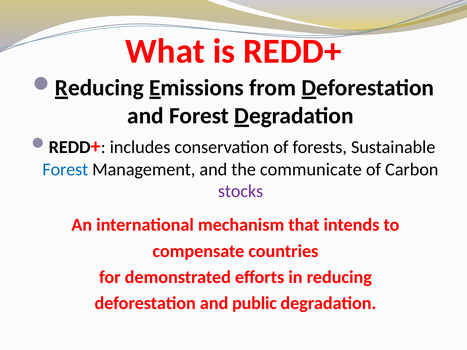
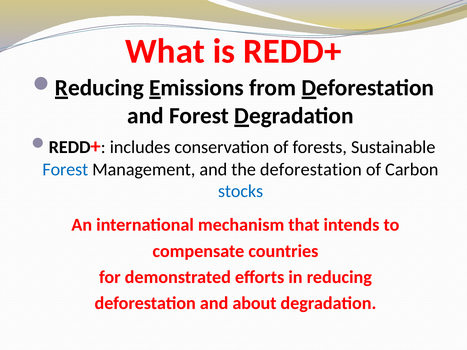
the communicate: communicate -> deforestation
stocks colour: purple -> blue
public: public -> about
